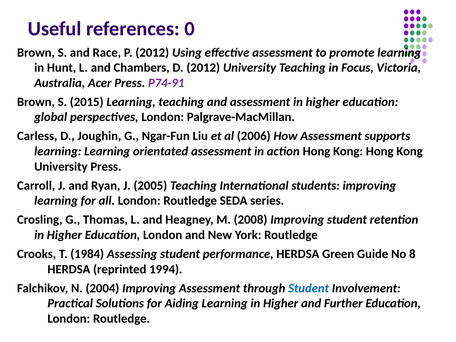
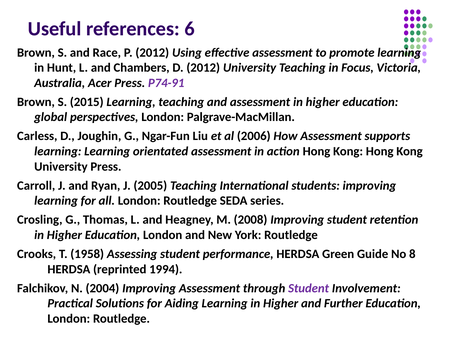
0: 0 -> 6
1984: 1984 -> 1958
Student at (309, 288) colour: blue -> purple
